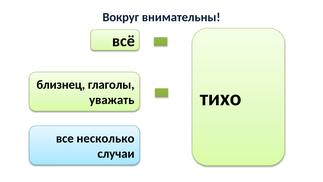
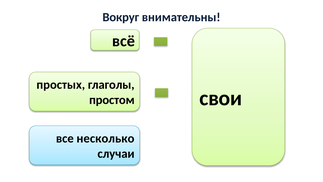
близнец: близнец -> простых
тихо: тихо -> свои
уважать: уважать -> простом
